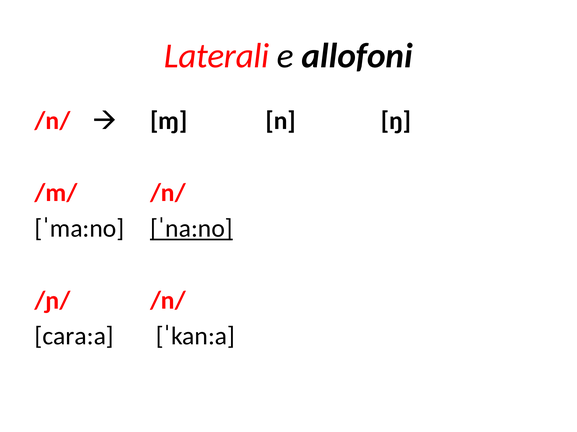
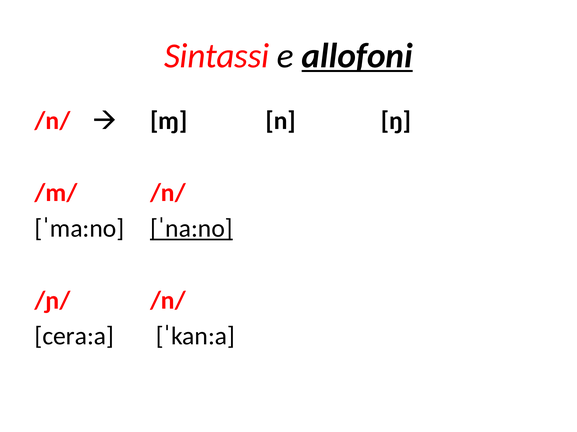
Laterali: Laterali -> Sintassi
allofoni underline: none -> present
cara:a: cara:a -> cera:a
